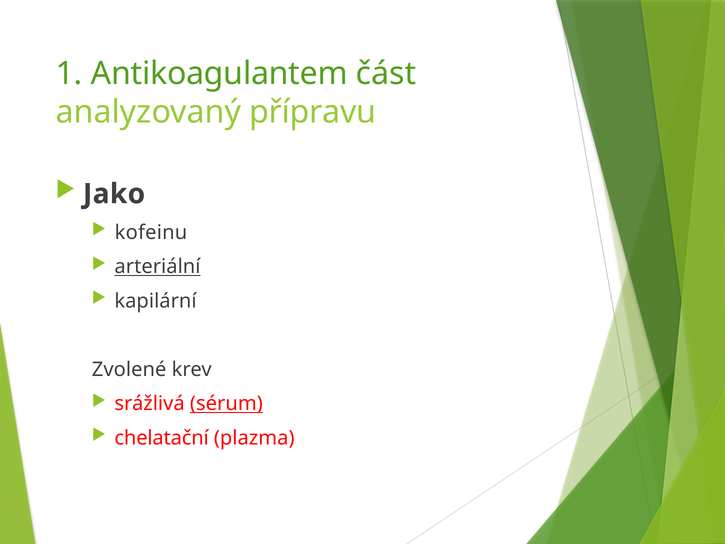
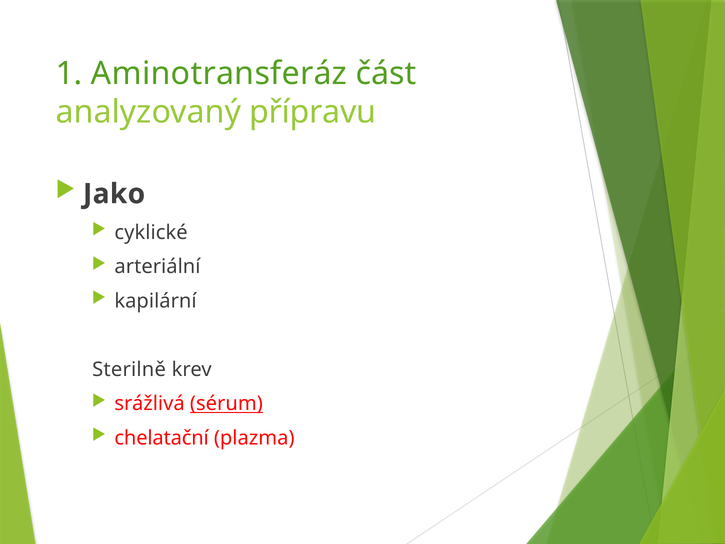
Antikoagulantem: Antikoagulantem -> Aminotransferáz
kofeinu: kofeinu -> cyklické
arteriální underline: present -> none
Zvolené: Zvolené -> Sterilně
